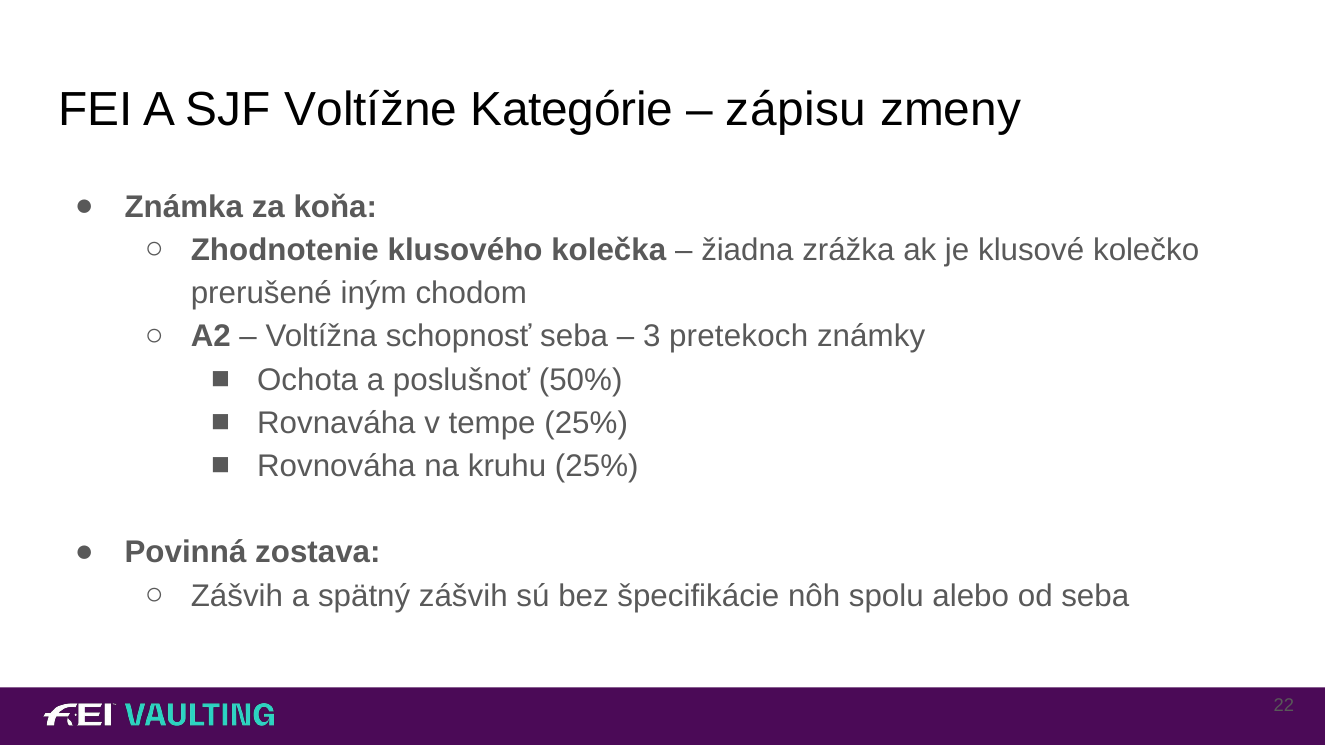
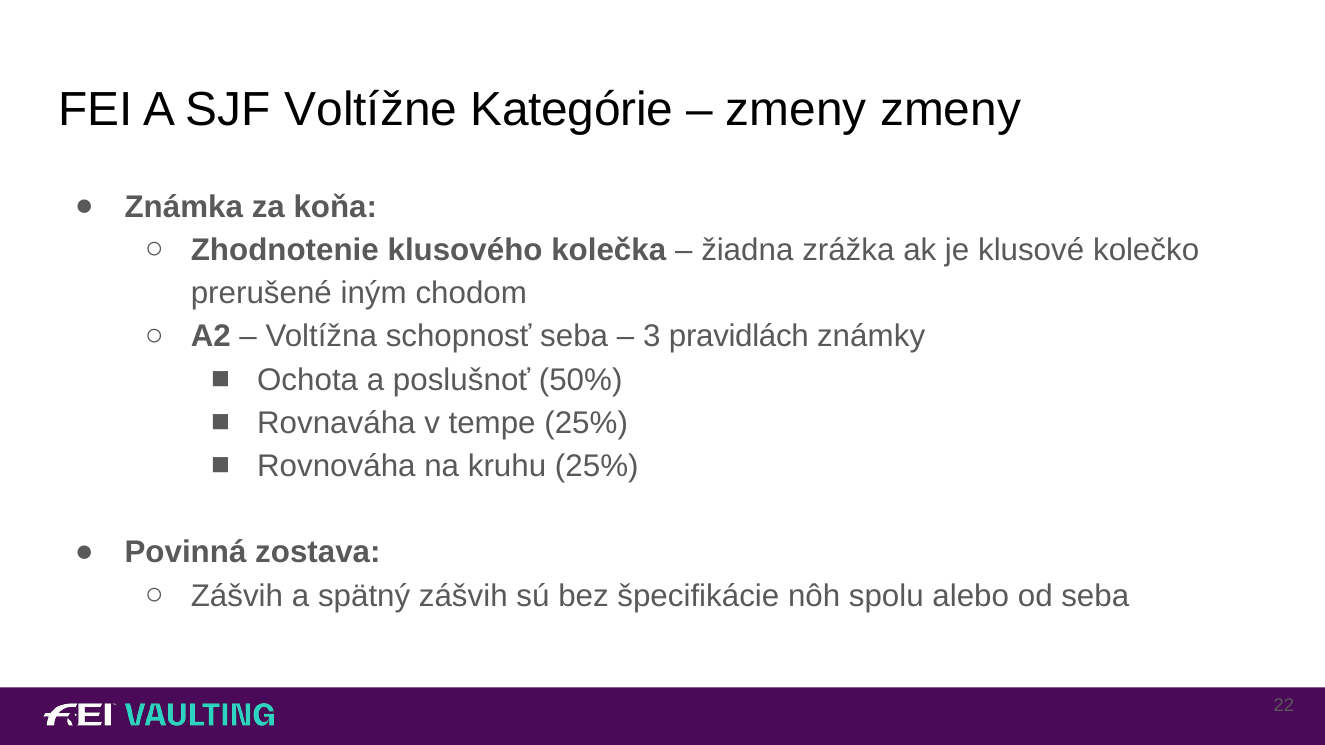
zápisu at (796, 110): zápisu -> zmeny
pretekoch: pretekoch -> pravidlách
